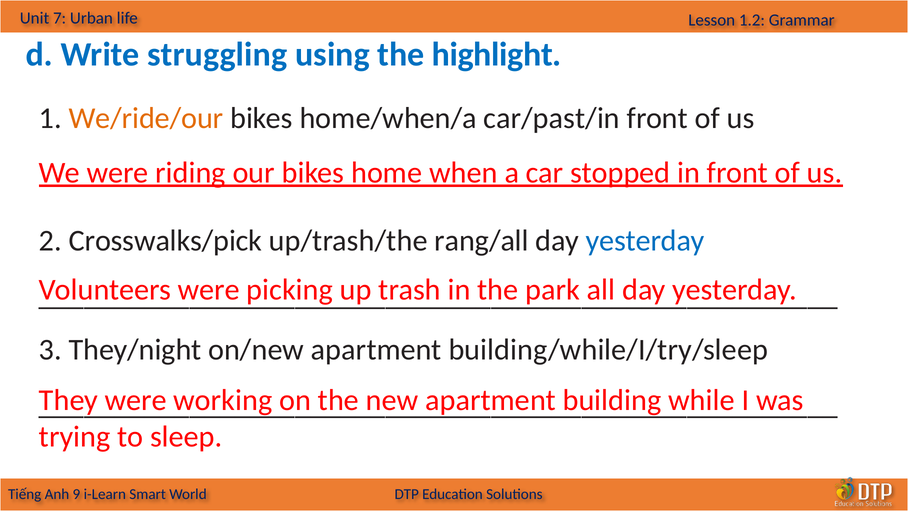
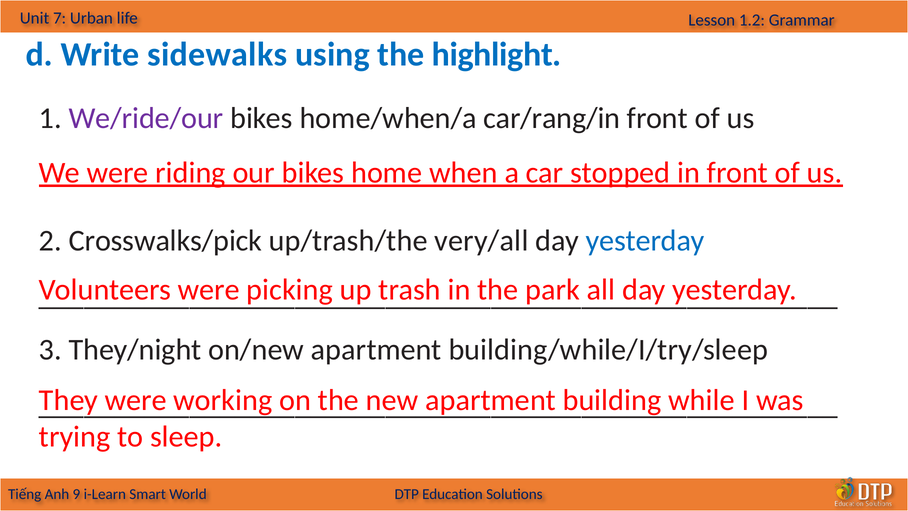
struggling: struggling -> sidewalks
We/ride/our colour: orange -> purple
car/past/in: car/past/in -> car/rang/in
rang/all: rang/all -> very/all
